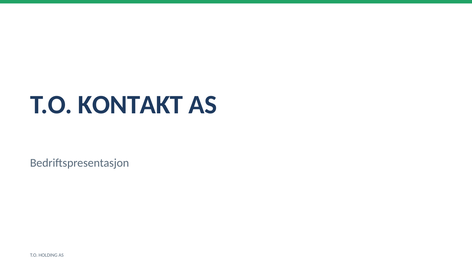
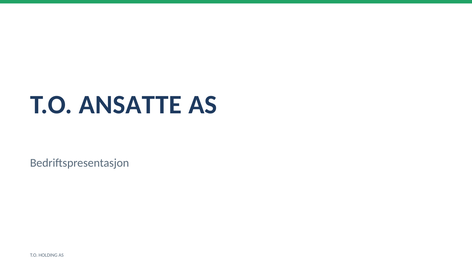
KONTAKT: KONTAKT -> ANSATTE
